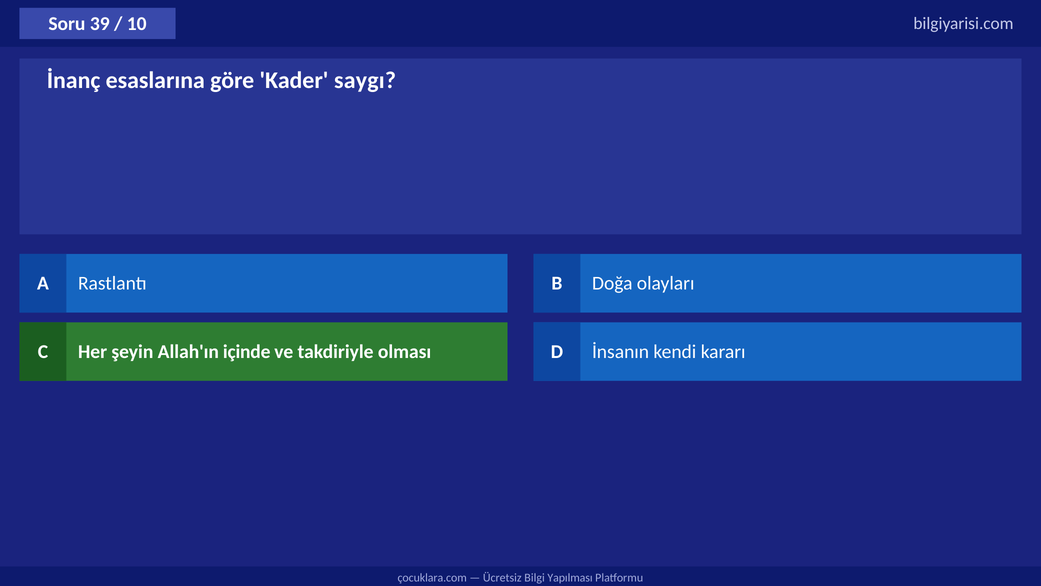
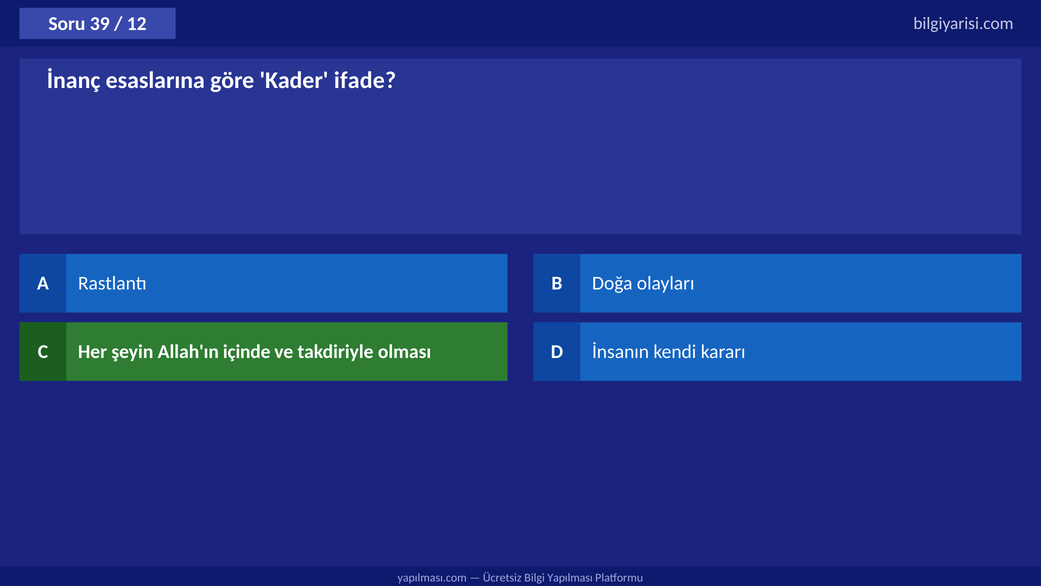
10: 10 -> 12
saygı: saygı -> ifade
çocuklara.com: çocuklara.com -> yapılması.com
